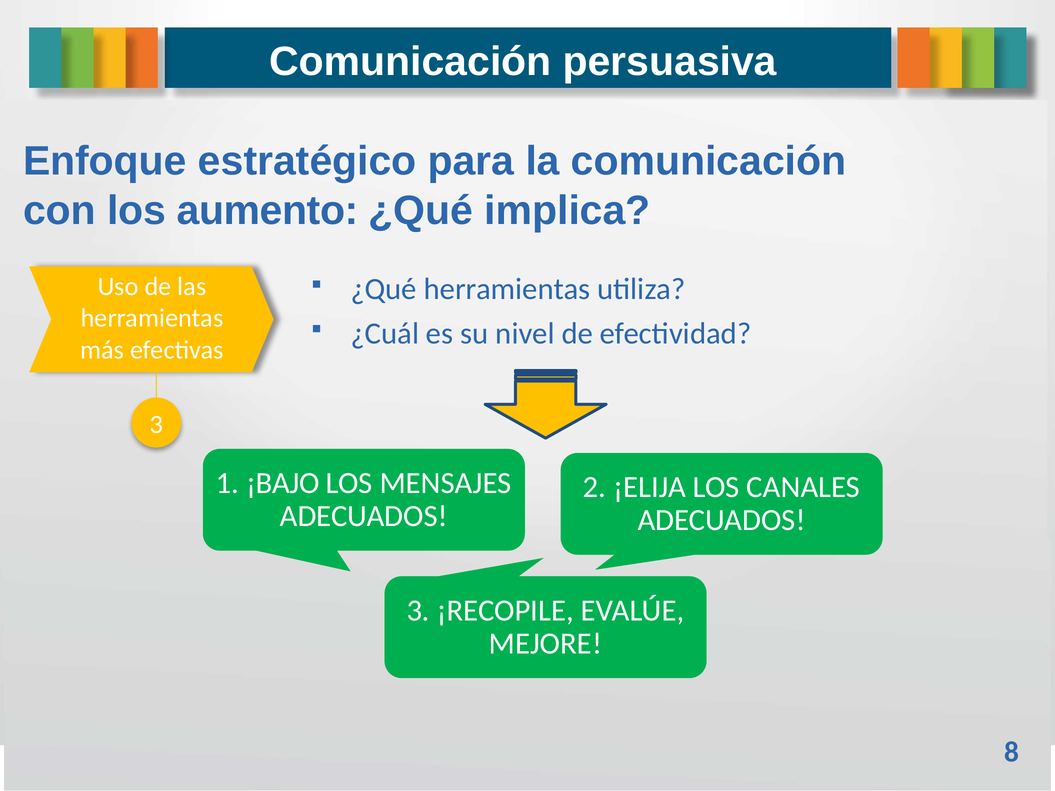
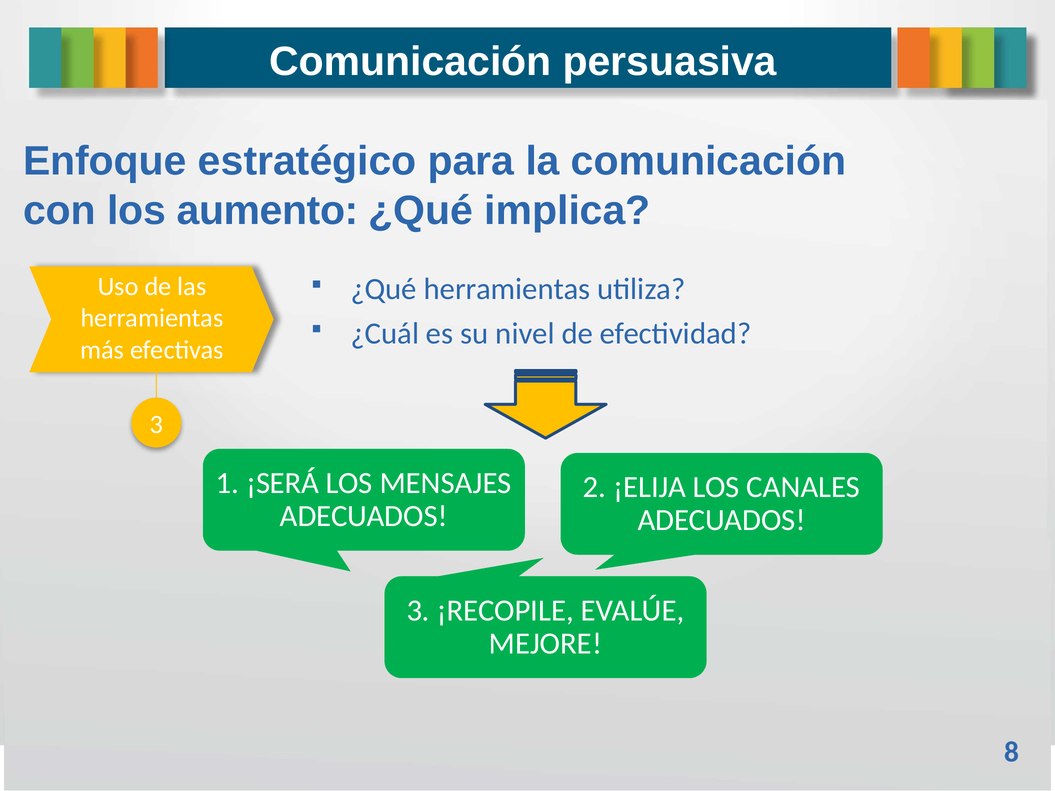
¡BAJO: ¡BAJO -> ¡SERÁ
